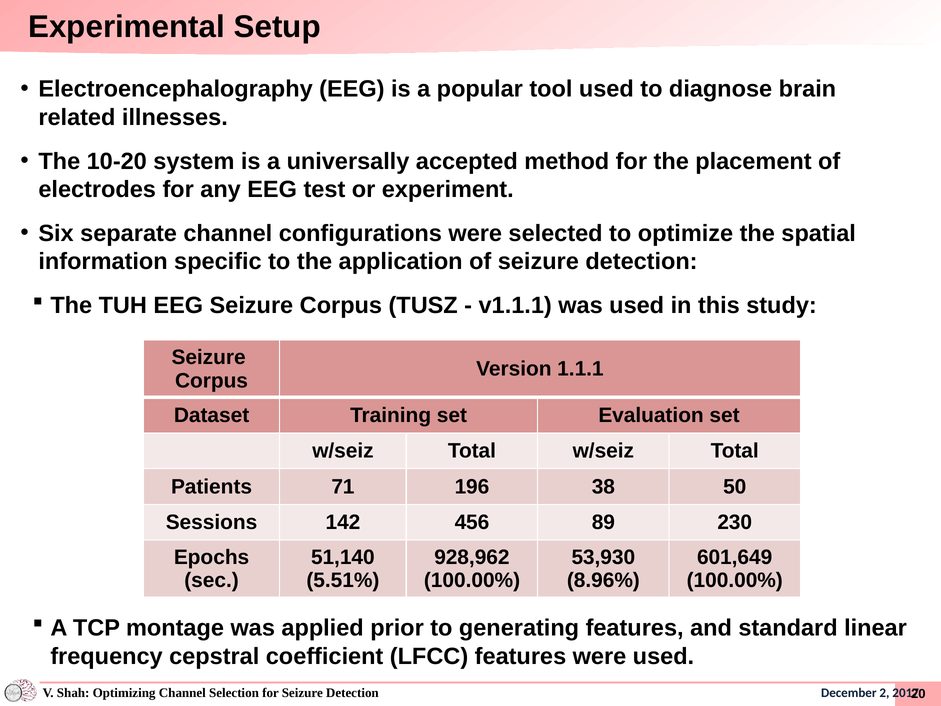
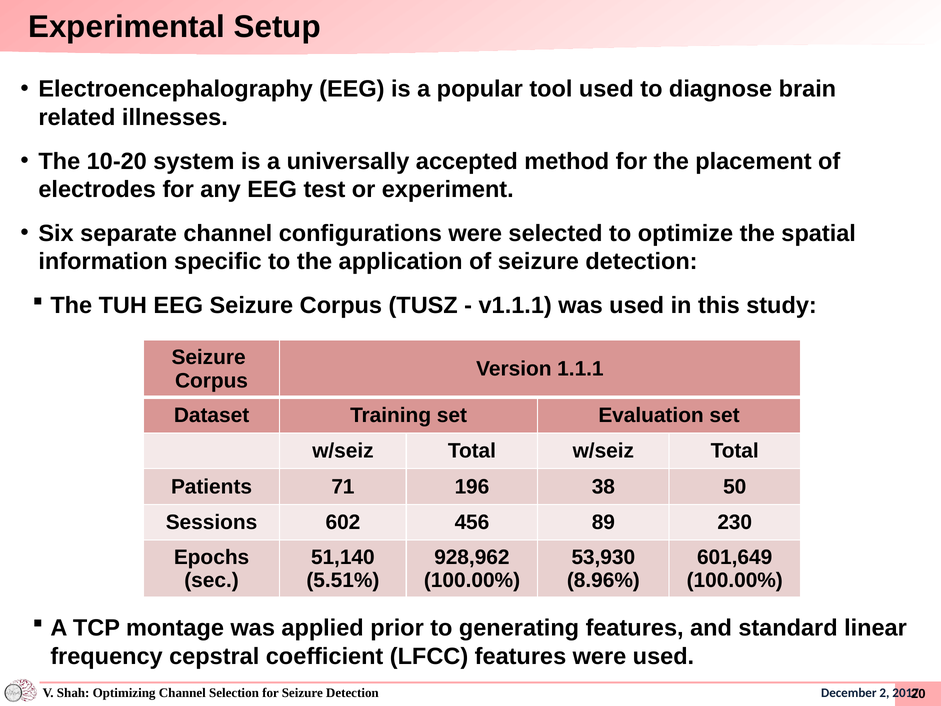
142: 142 -> 602
